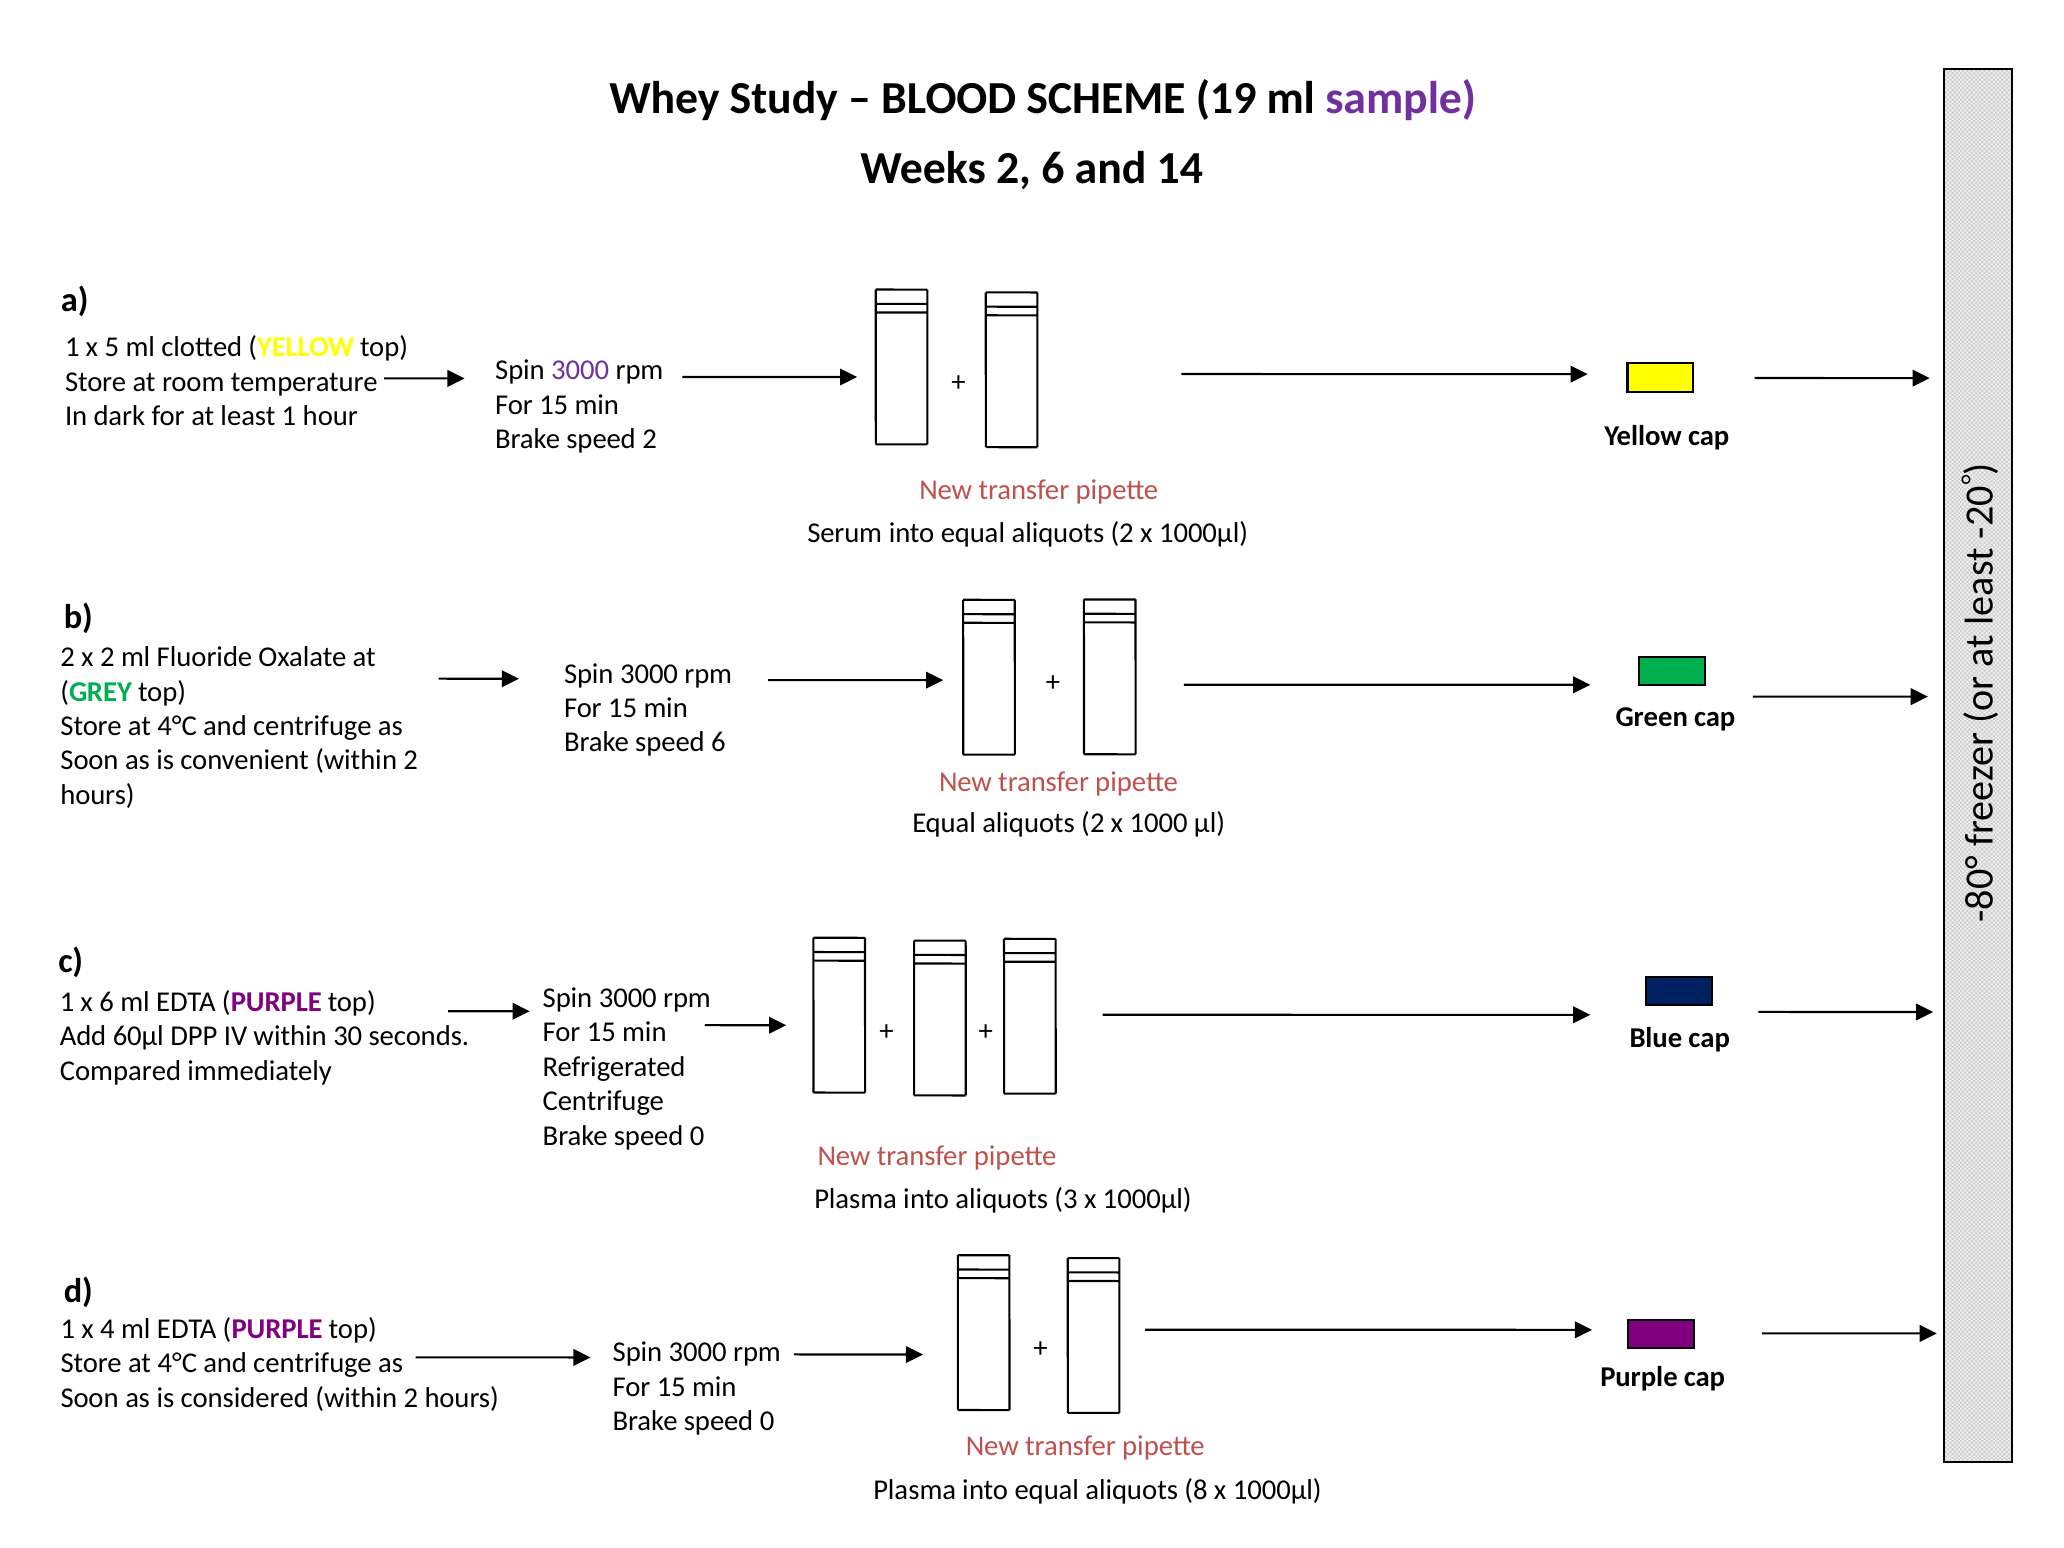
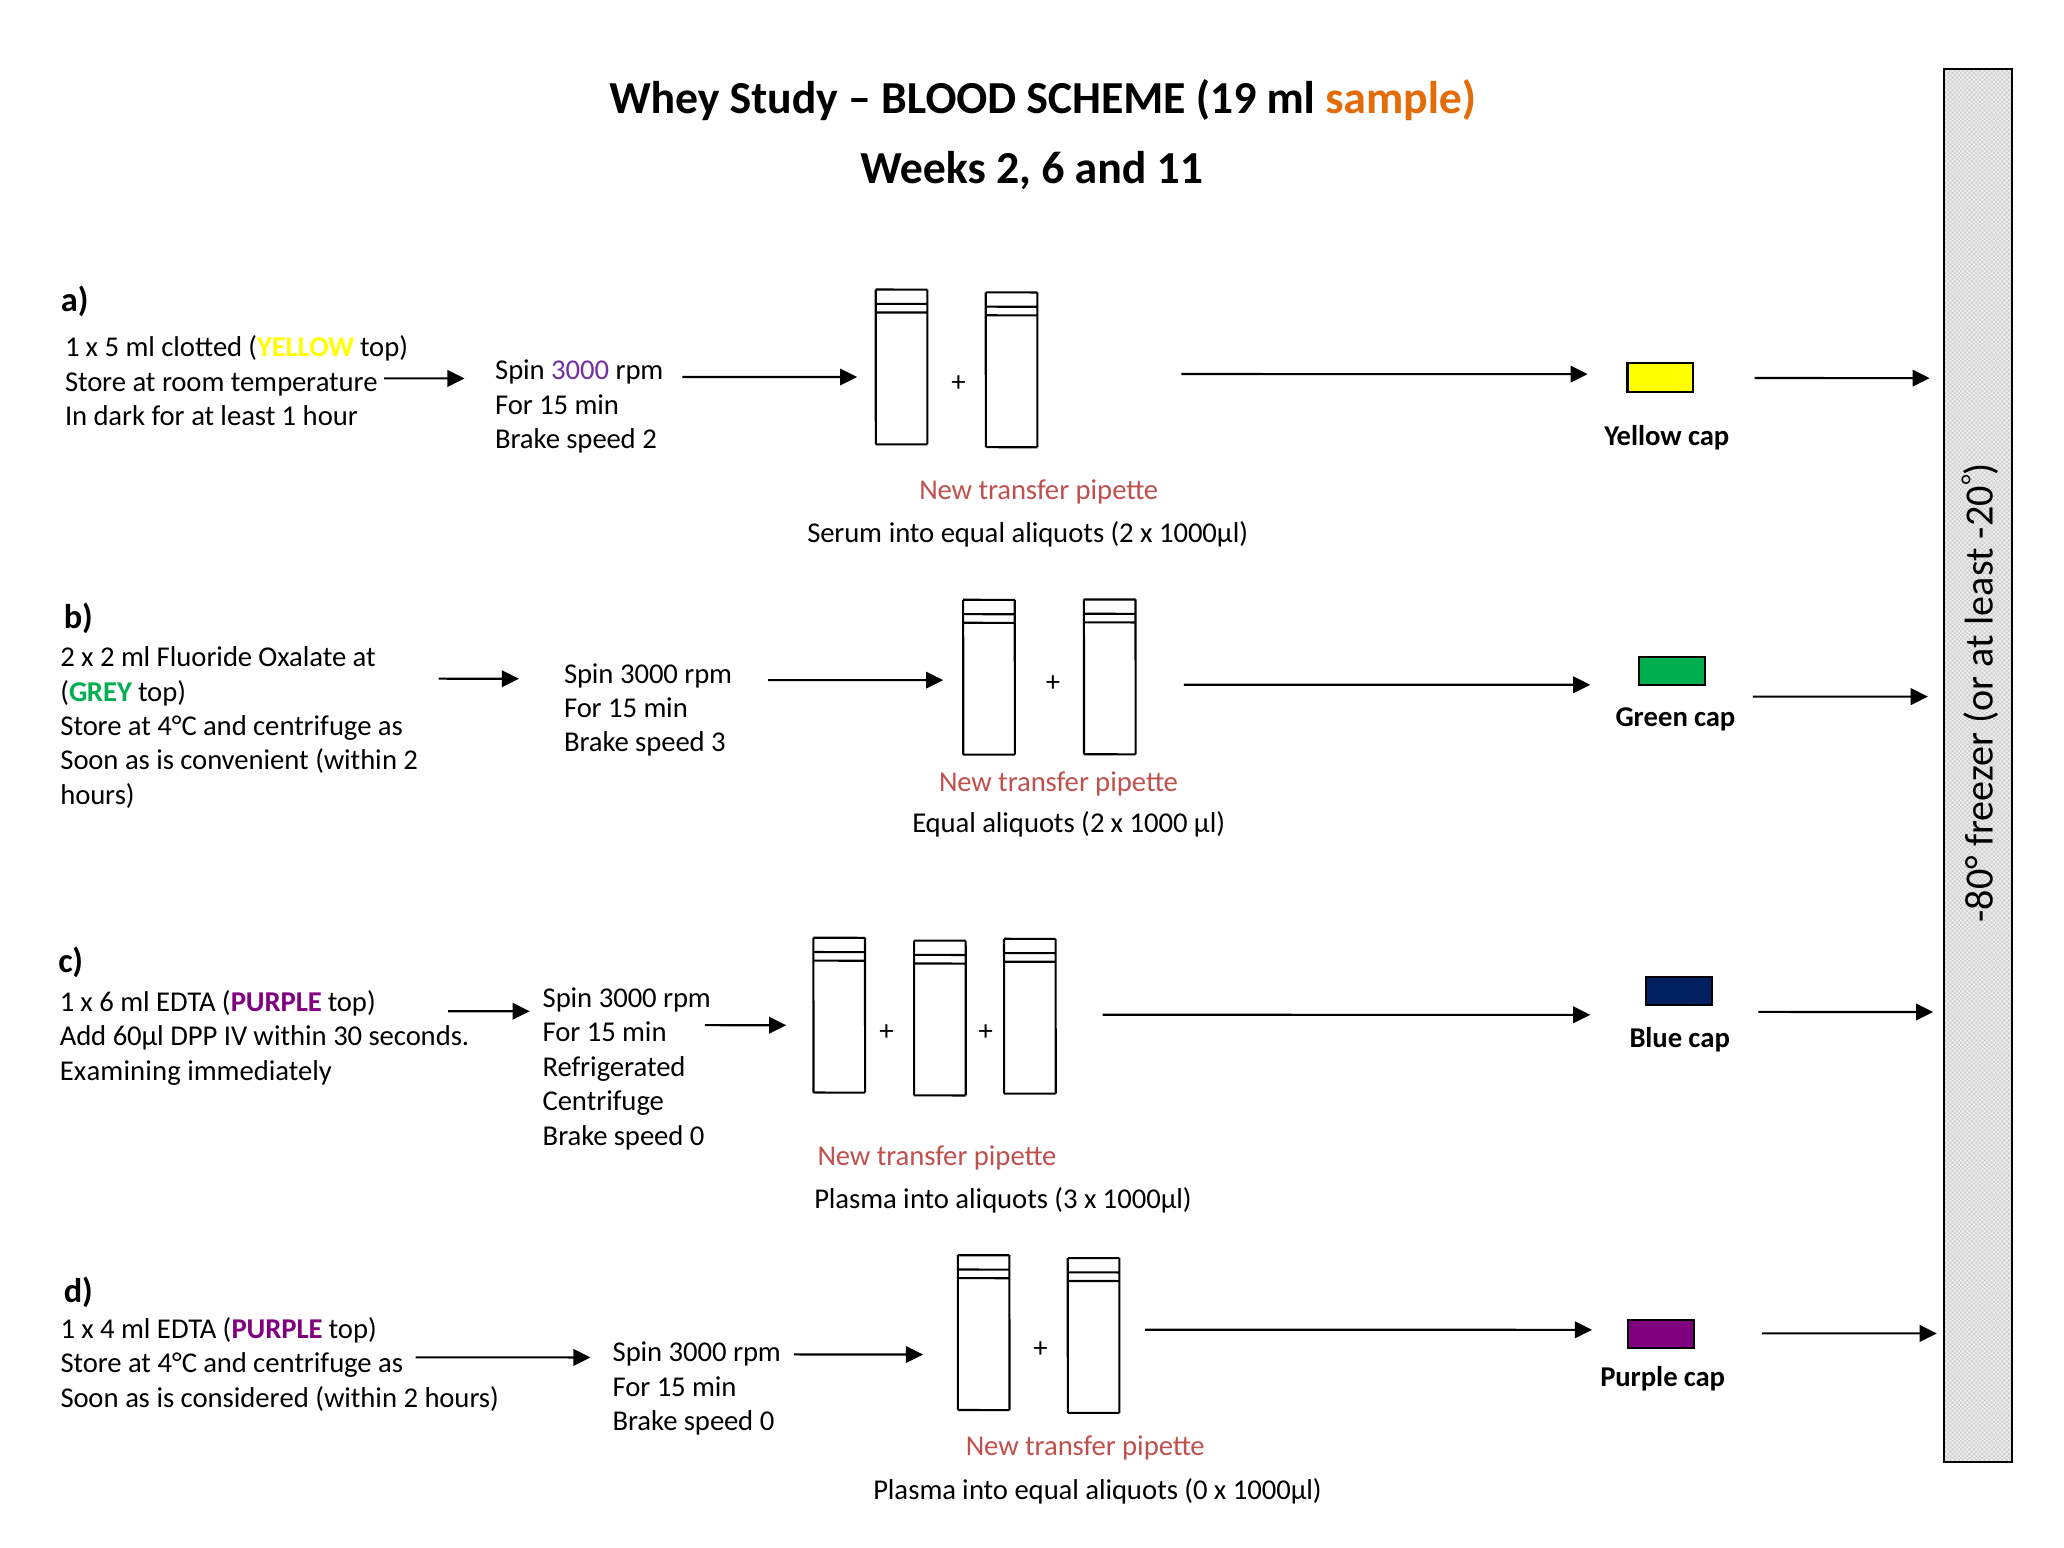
sample colour: purple -> orange
14: 14 -> 11
speed 6: 6 -> 3
Compared: Compared -> Examining
aliquots 8: 8 -> 0
